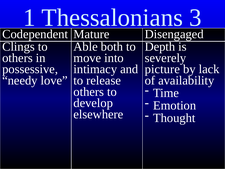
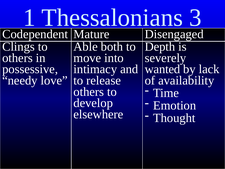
picture: picture -> wanted
